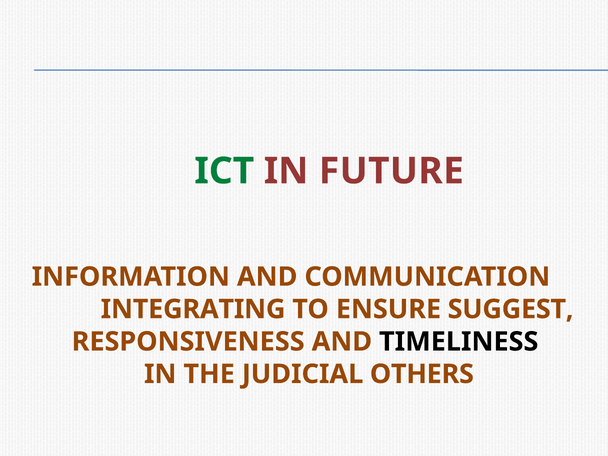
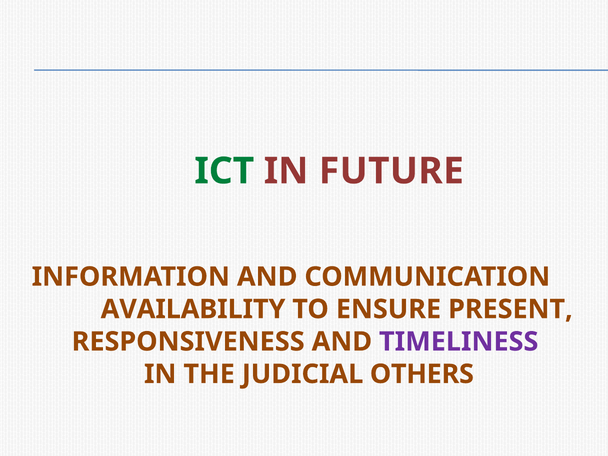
INTEGRATING: INTEGRATING -> AVAILABILITY
SUGGEST: SUGGEST -> PRESENT
TIMELINESS colour: black -> purple
